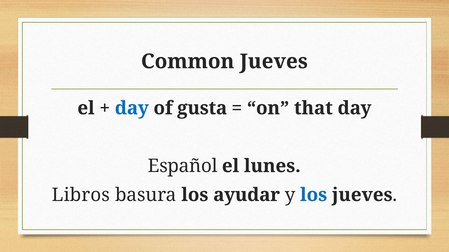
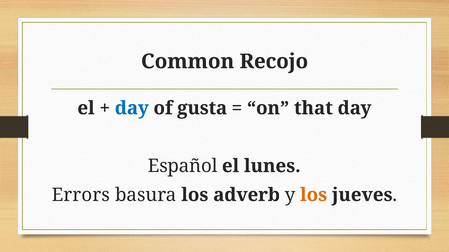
Common Jueves: Jueves -> Recojo
Libros: Libros -> Errors
ayudar: ayudar -> adverb
los at (314, 195) colour: blue -> orange
